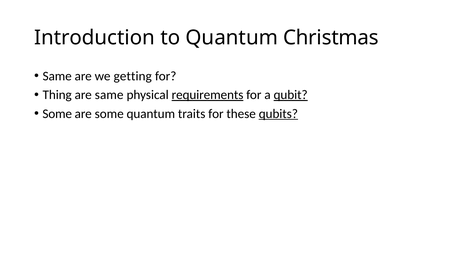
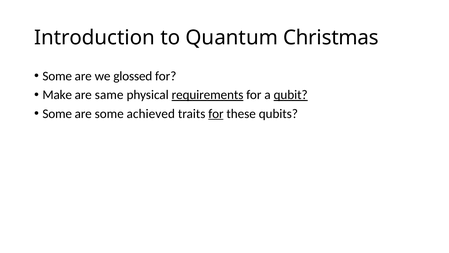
Same at (57, 76): Same -> Some
getting: getting -> glossed
Thing: Thing -> Make
some quantum: quantum -> achieved
for at (216, 114) underline: none -> present
qubits underline: present -> none
